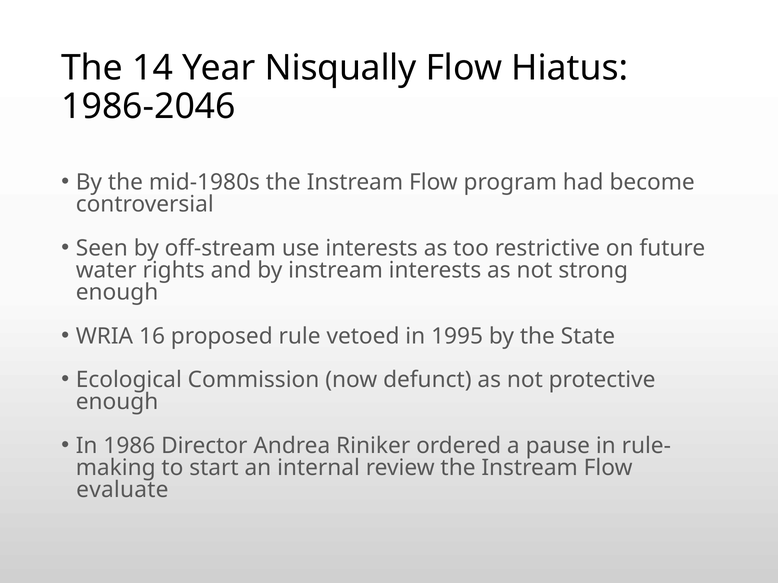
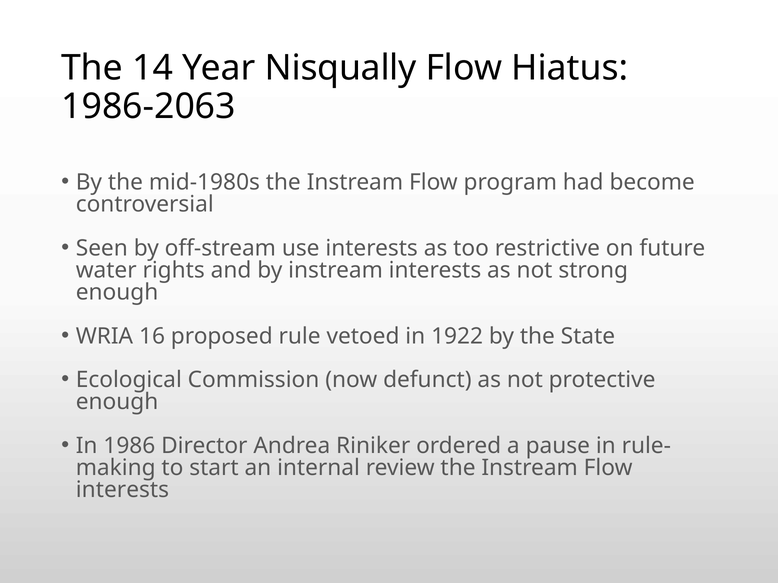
1986-2046: 1986-2046 -> 1986-2063
1995: 1995 -> 1922
evaluate at (122, 490): evaluate -> interests
